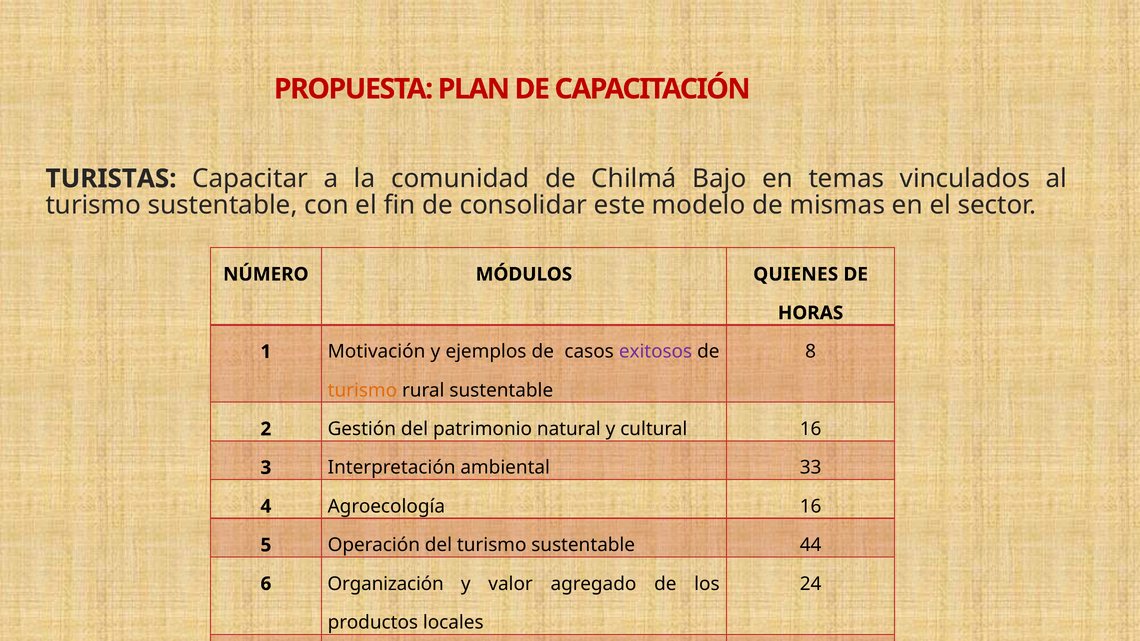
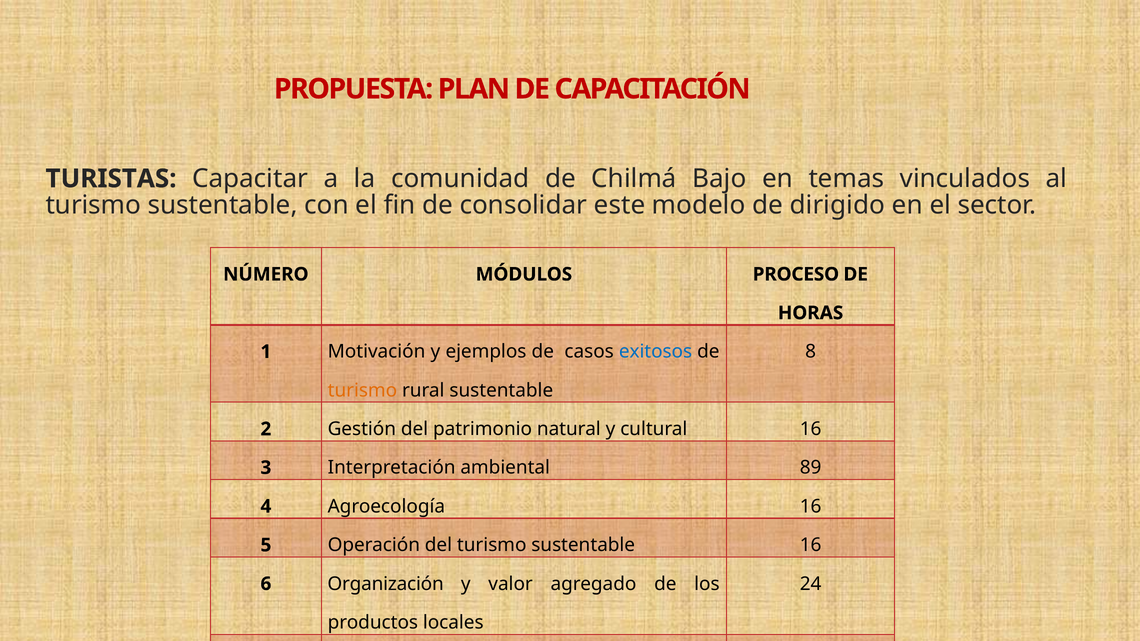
mismas: mismas -> dirigido
QUIENES: QUIENES -> PROCESO
exitosos colour: purple -> blue
33: 33 -> 89
sustentable 44: 44 -> 16
